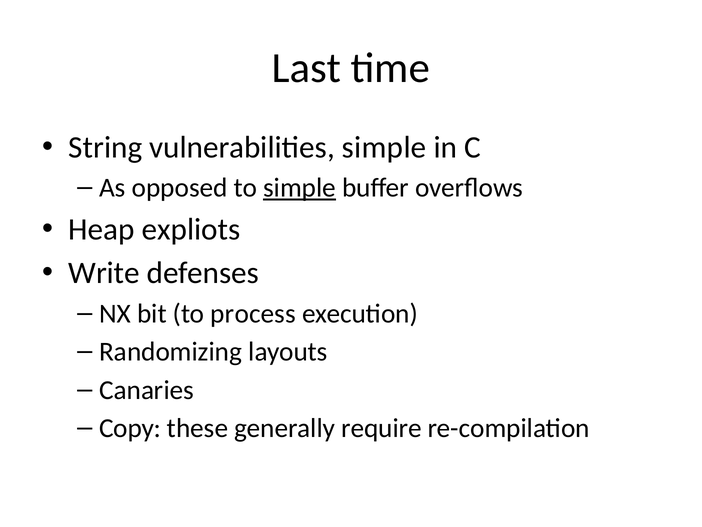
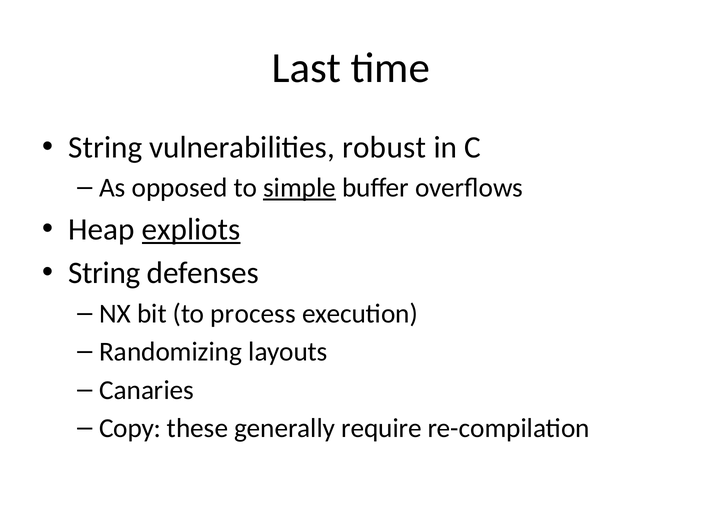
vulnerabilities simple: simple -> robust
expliots underline: none -> present
Write at (104, 273): Write -> String
